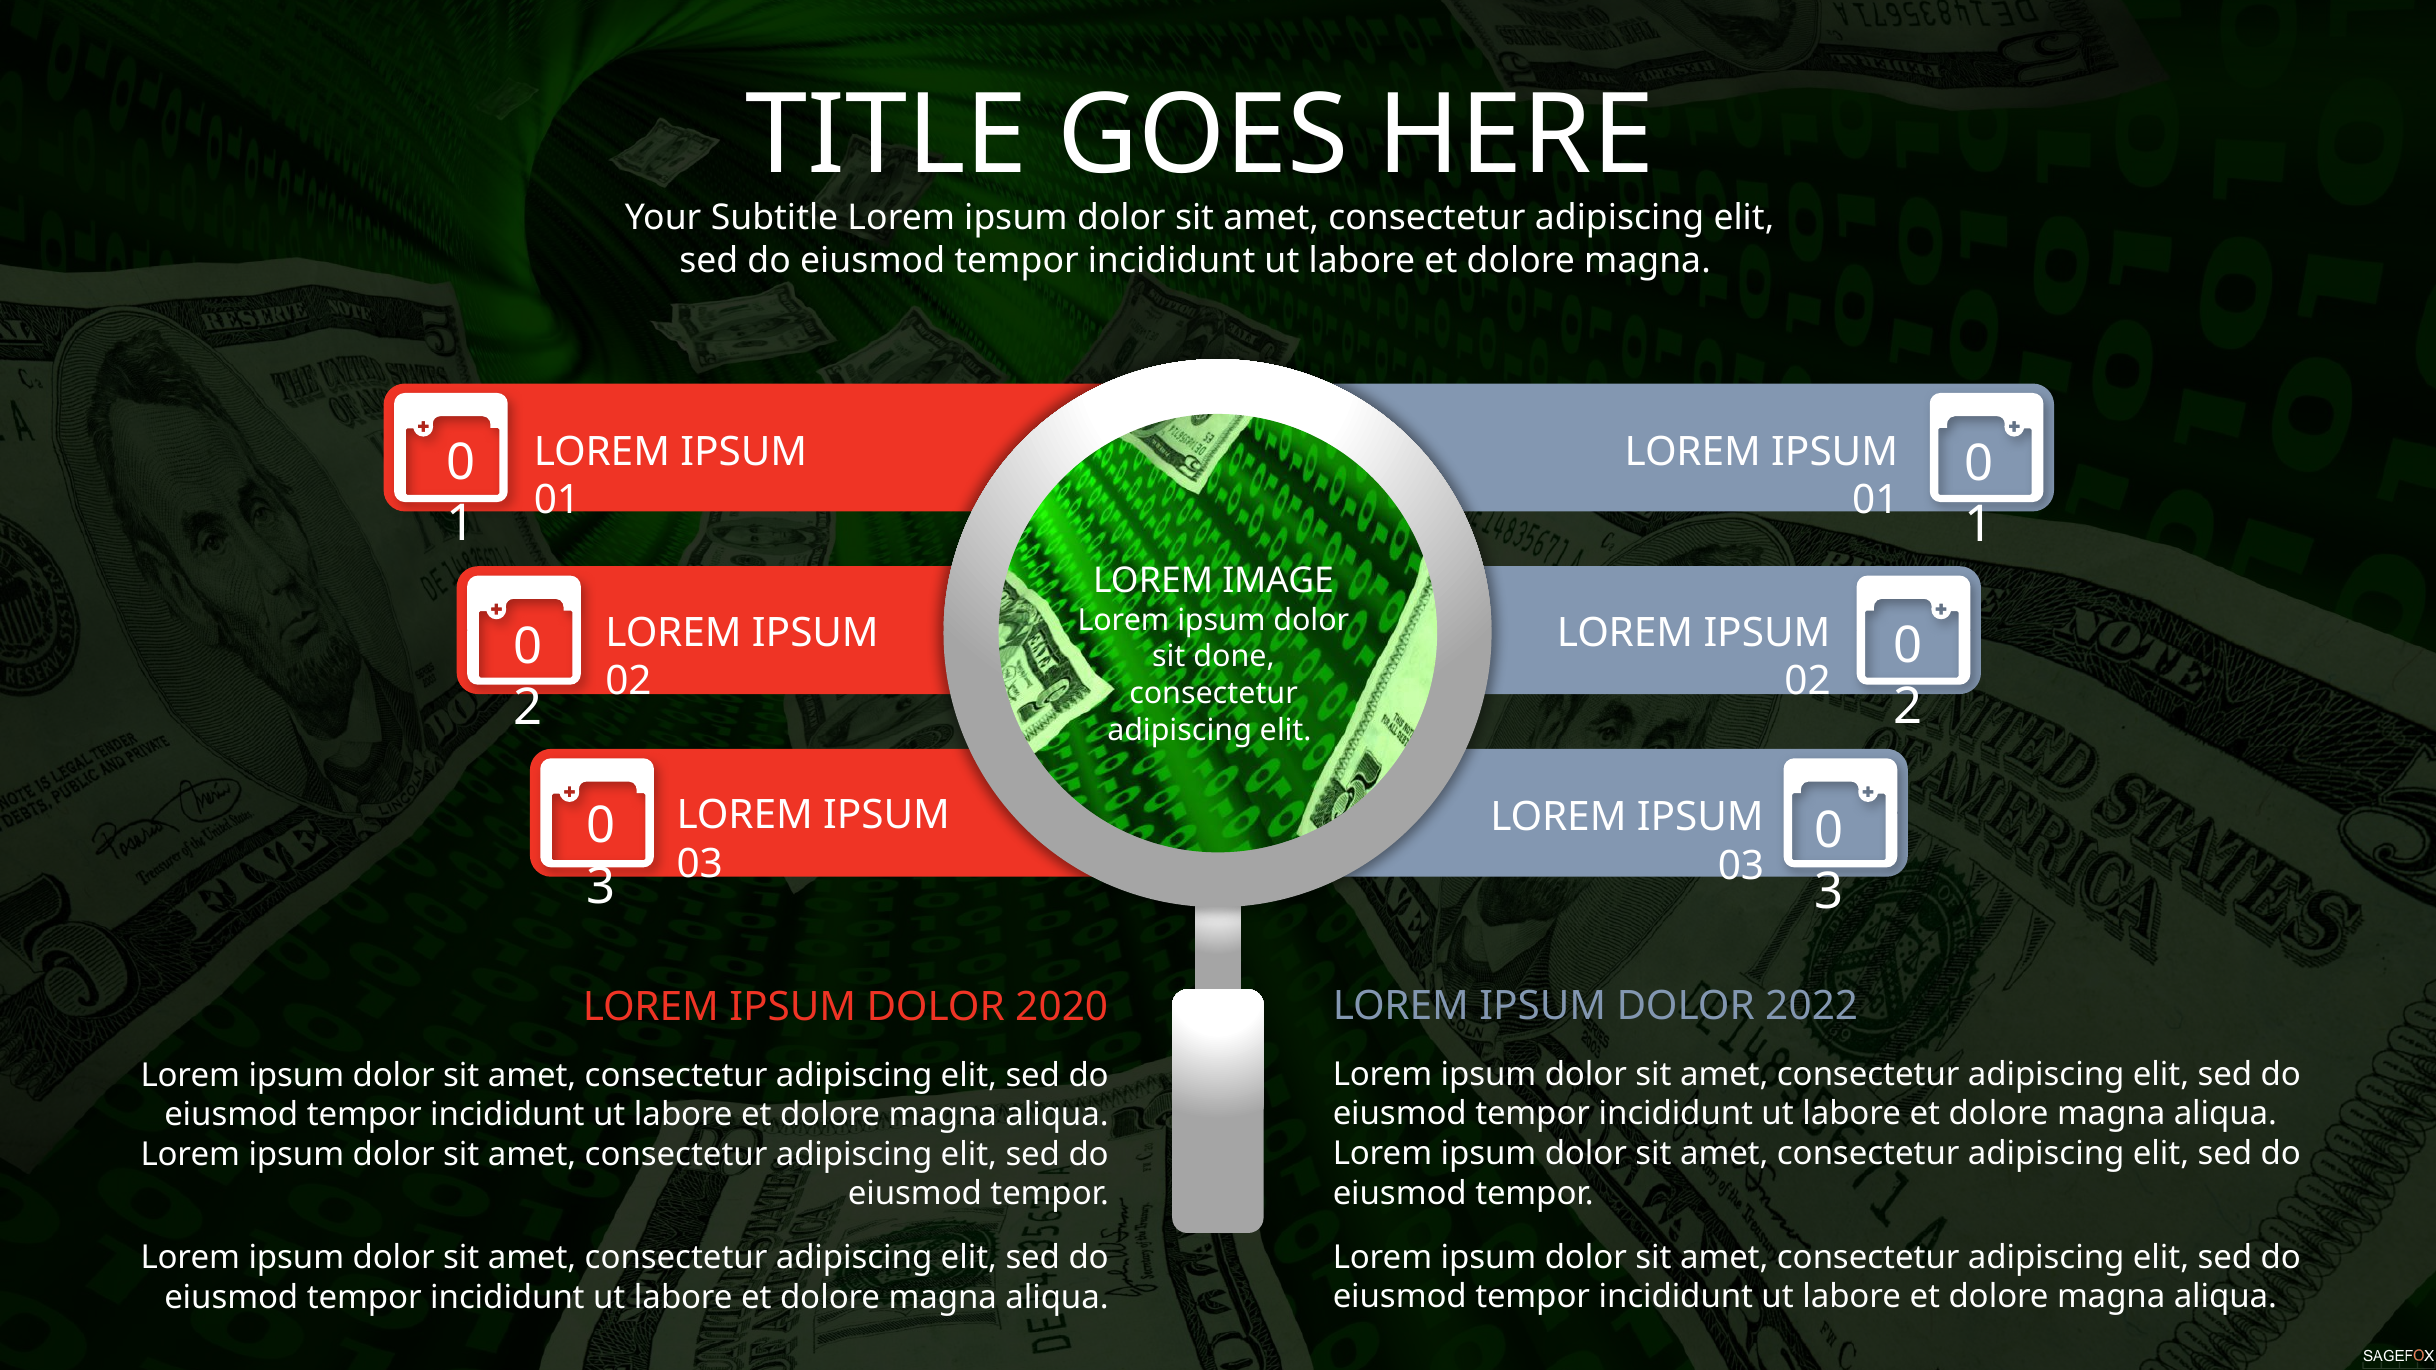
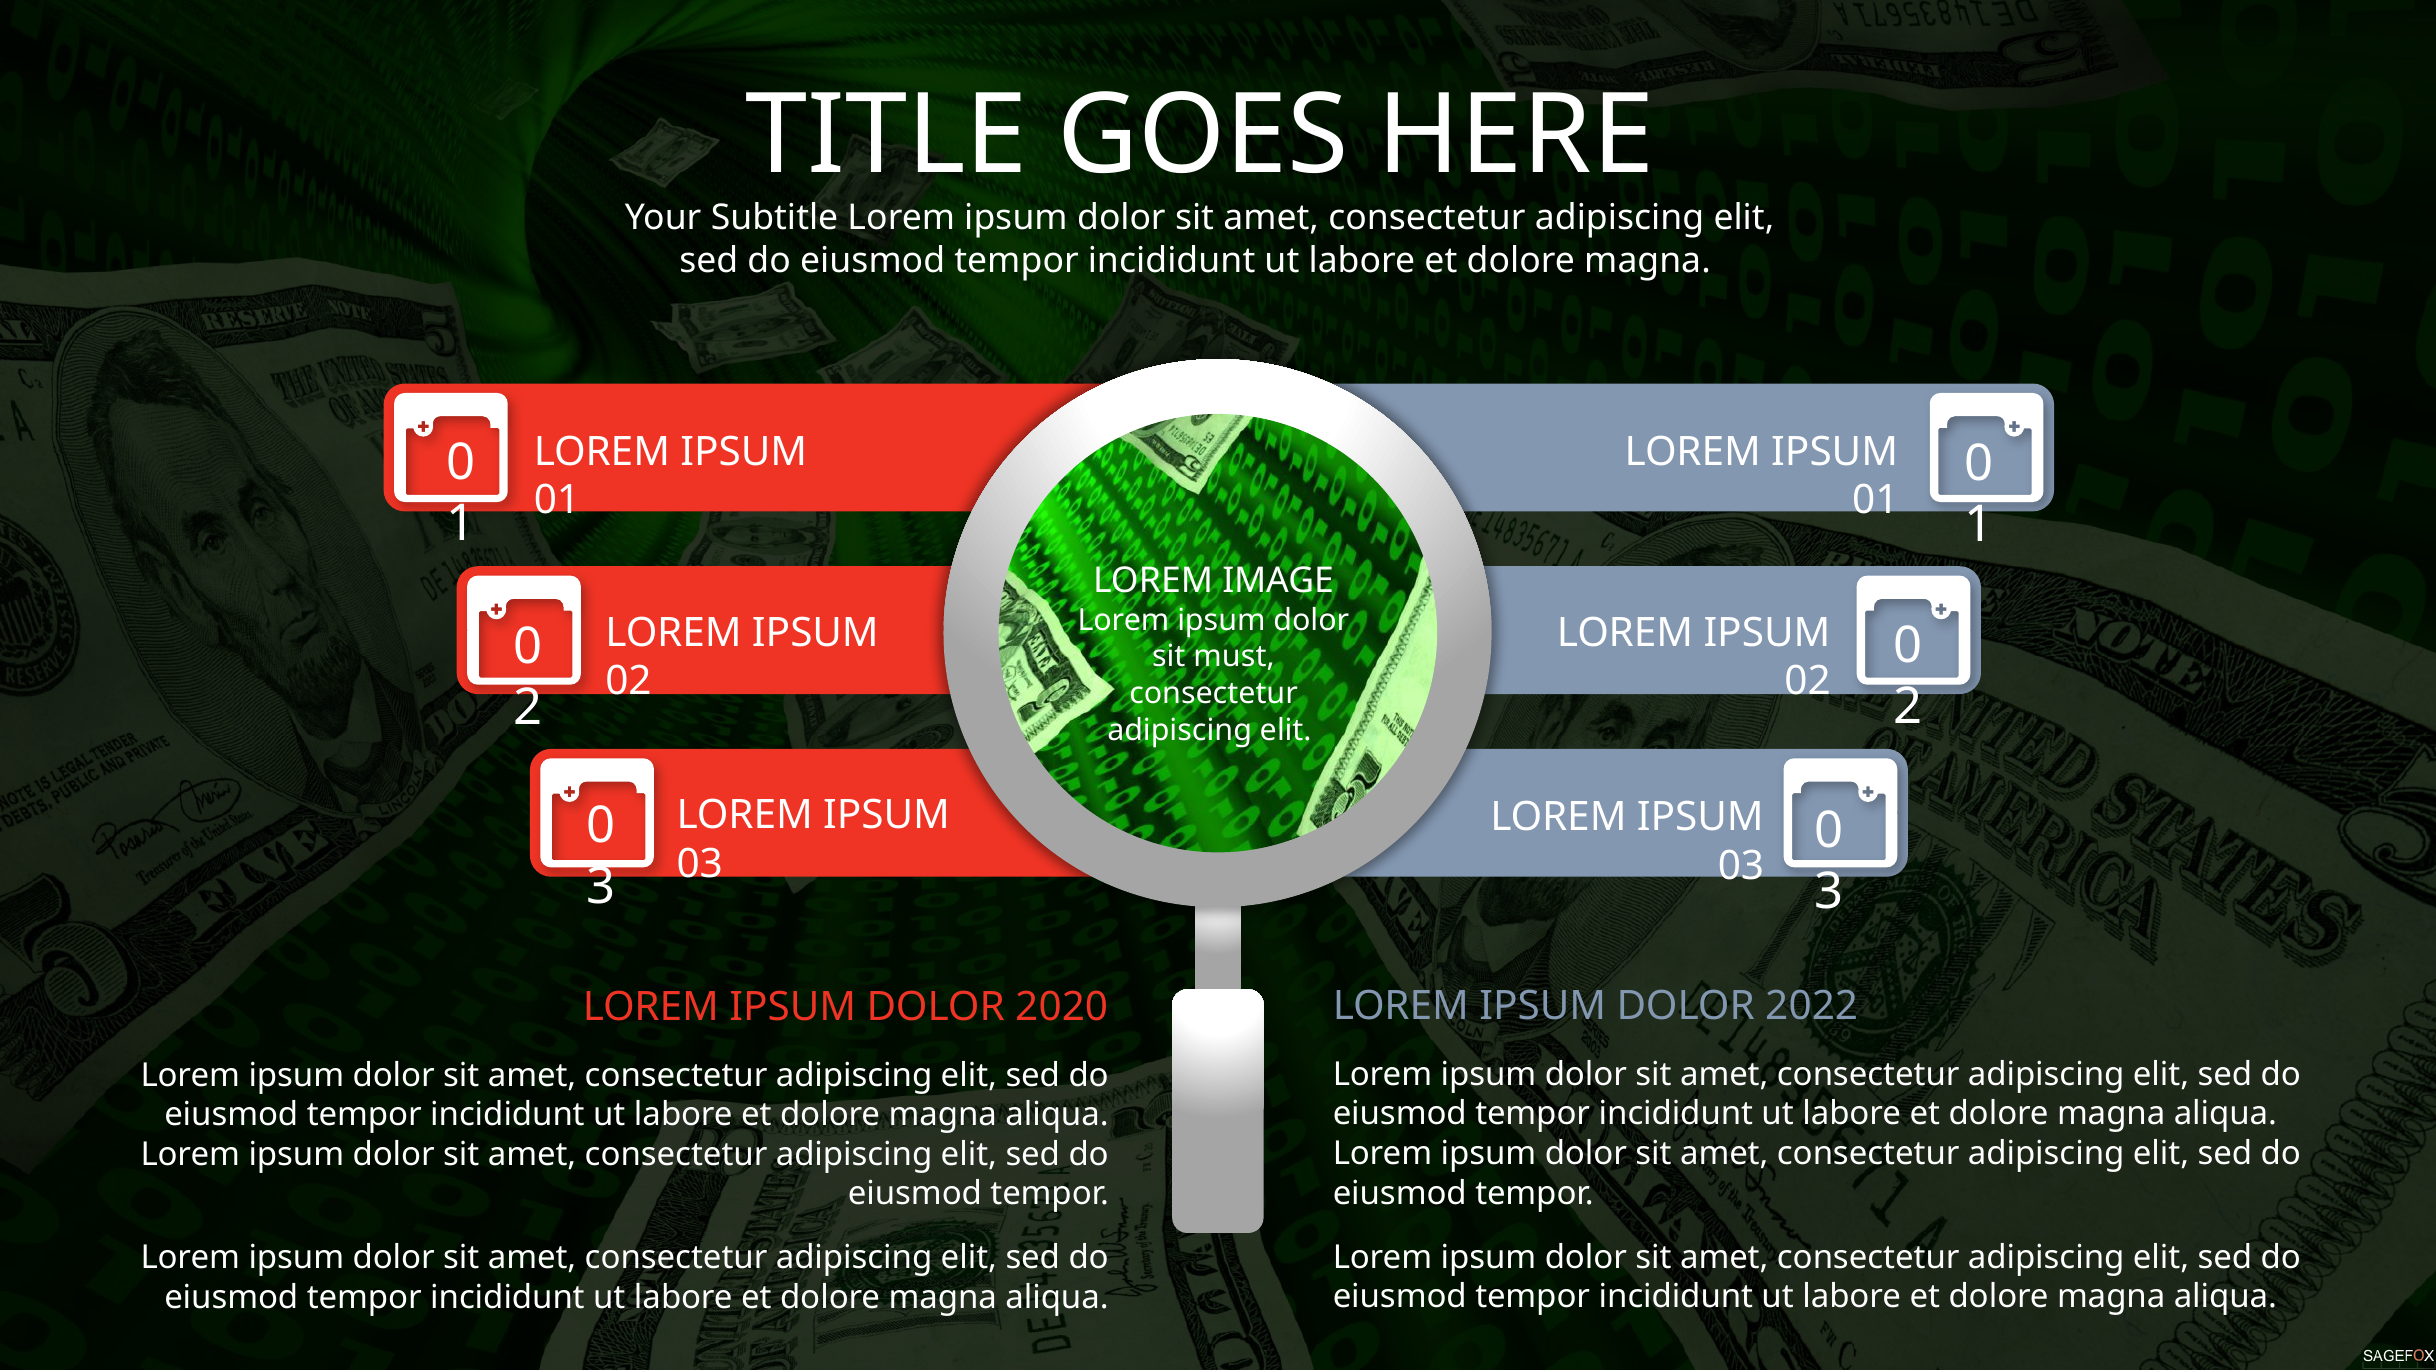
done: done -> must
